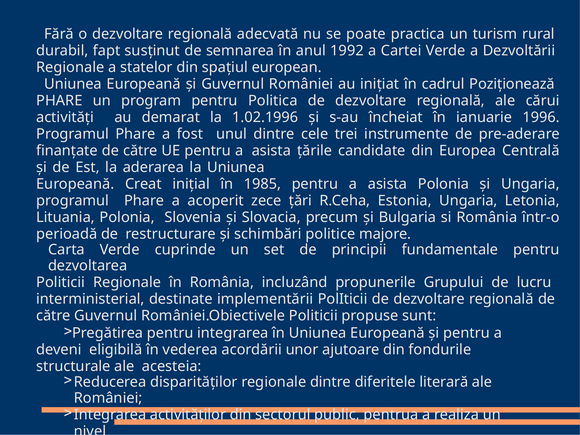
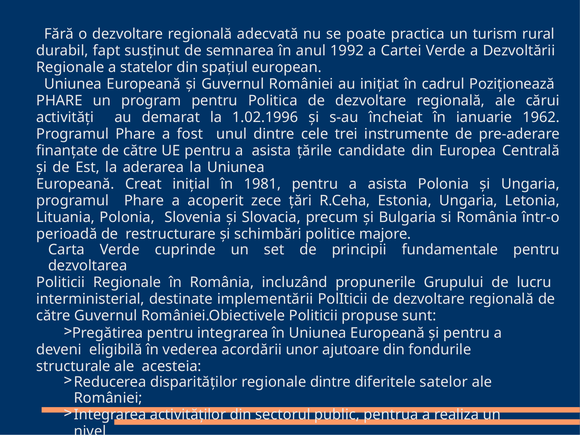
1996: 1996 -> 1962
1985: 1985 -> 1981
literară: literară -> satelor
